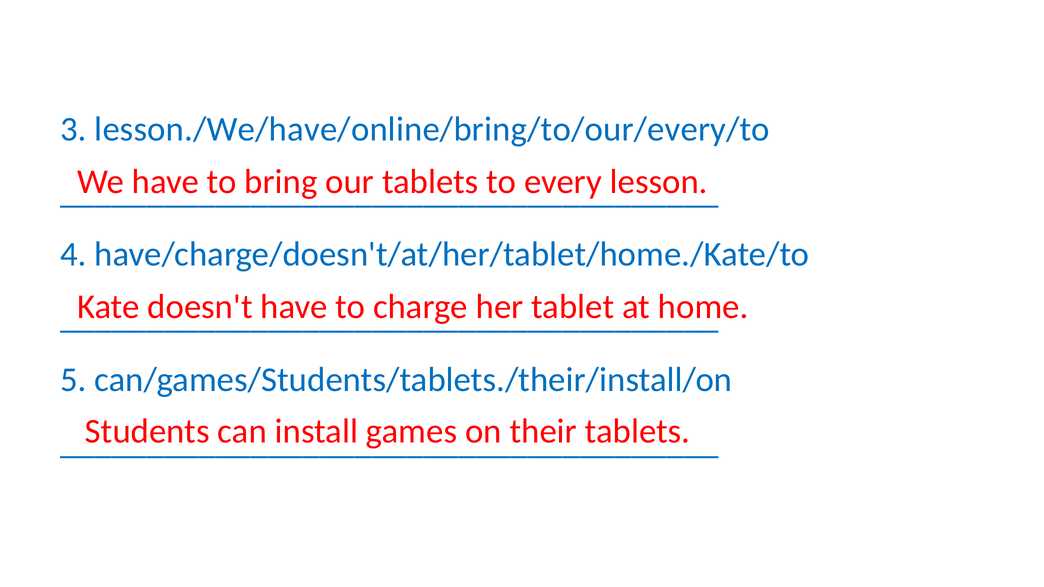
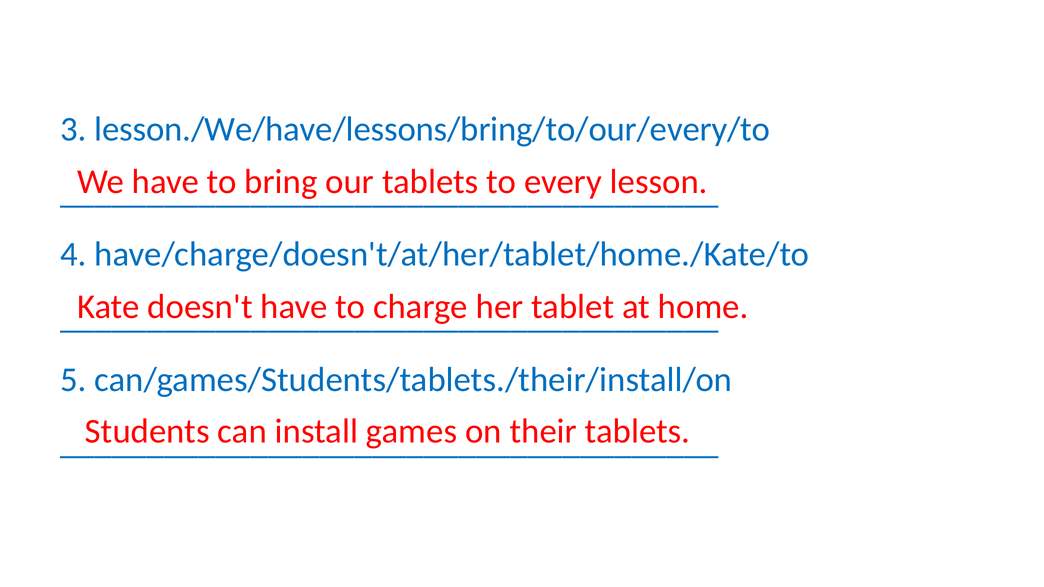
lesson./We/have/online/bring/to/our/every/to: lesson./We/have/online/bring/to/our/every/to -> lesson./We/have/lessons/bring/to/our/every/to
